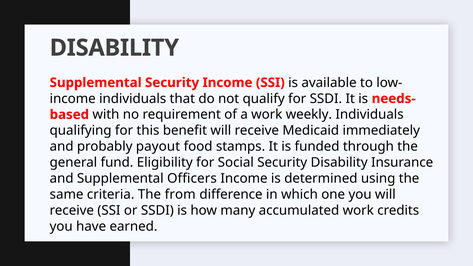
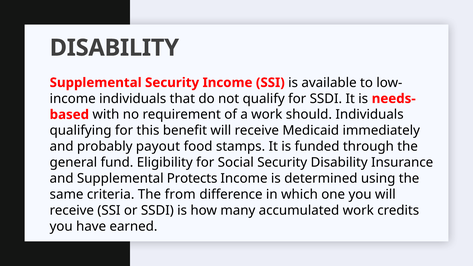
weekly: weekly -> should
Officers: Officers -> Protects
